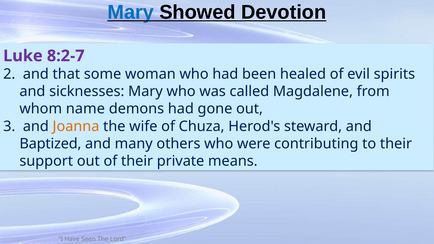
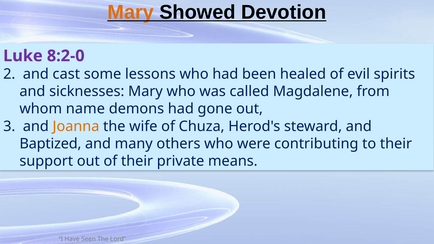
Mary at (131, 12) colour: blue -> orange
8:2-7: 8:2-7 -> 8:2-0
that: that -> cast
woman: woman -> lessons
